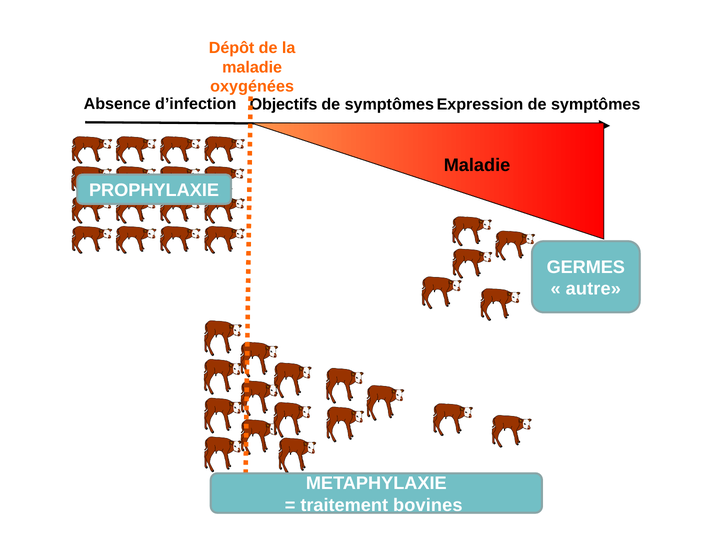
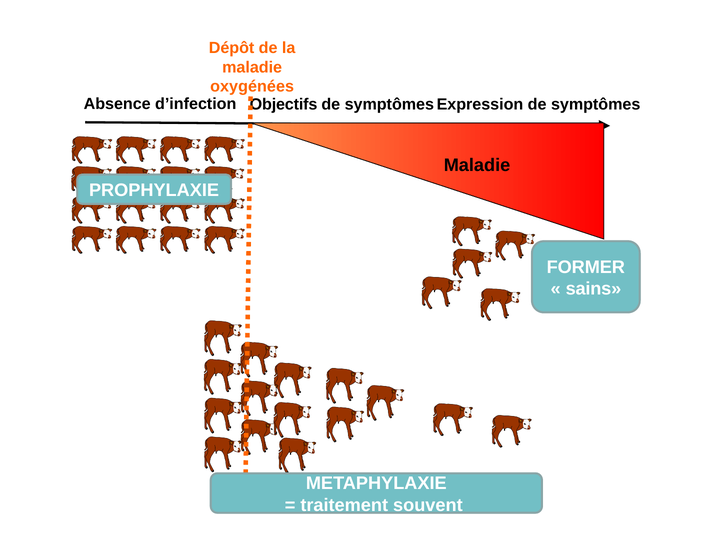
GERMES: GERMES -> FORMER
autre: autre -> sains
bovines: bovines -> souvent
